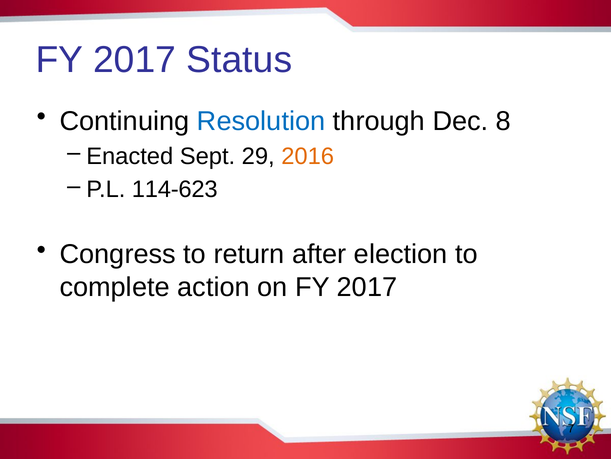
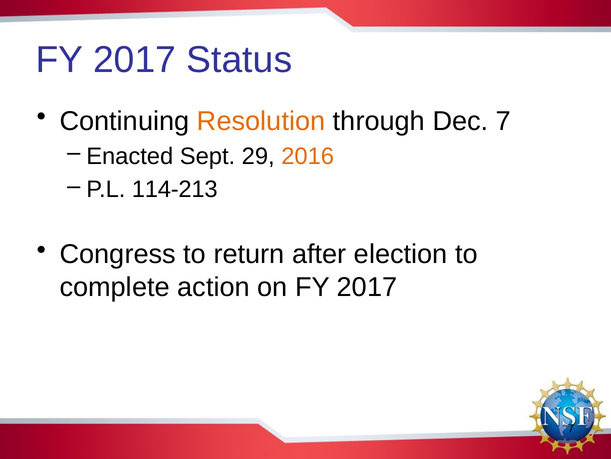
Resolution colour: blue -> orange
Dec 8: 8 -> 7
114-623: 114-623 -> 114-213
